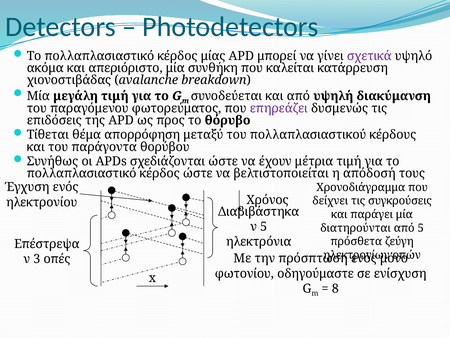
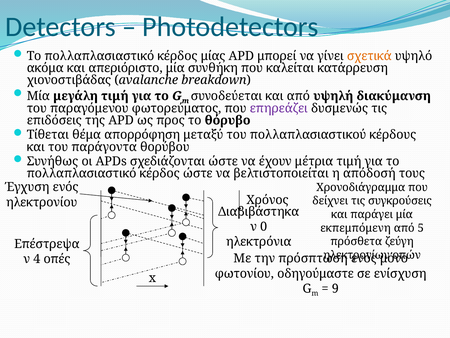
σχετικά colour: purple -> orange
5 at (264, 226): 5 -> 0
διατηρούνται: διατηρούνται -> εκπεμπόμενη
3: 3 -> 4
8: 8 -> 9
